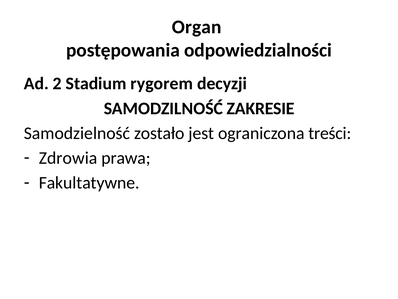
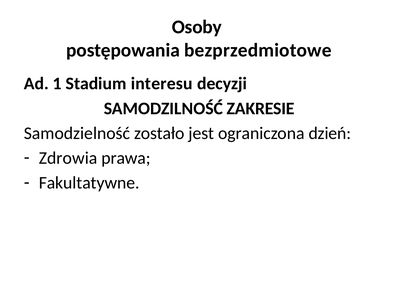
Organ: Organ -> Osoby
odpowiedzialności: odpowiedzialności -> bezprzedmiotowe
2: 2 -> 1
rygorem: rygorem -> interesu
treści: treści -> dzień
